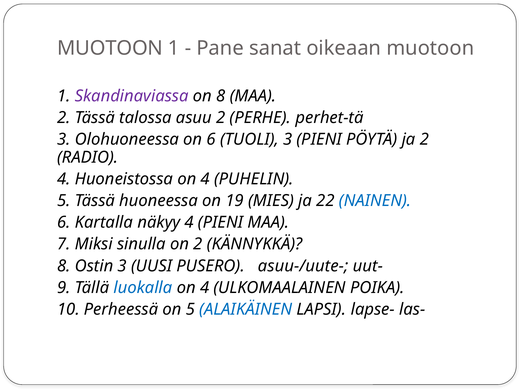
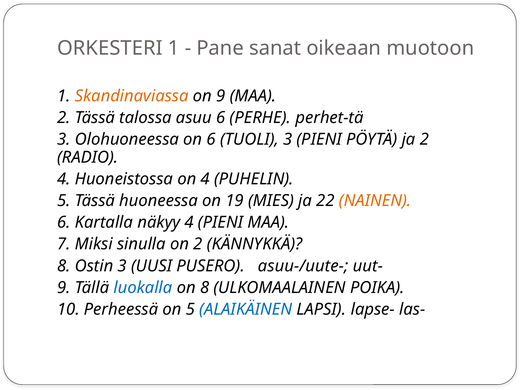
MUOTOON at (110, 48): MUOTOON -> ORKESTERI
Skandinaviassa colour: purple -> orange
on 8: 8 -> 9
asuu 2: 2 -> 6
NAINEN colour: blue -> orange
4 at (205, 288): 4 -> 8
